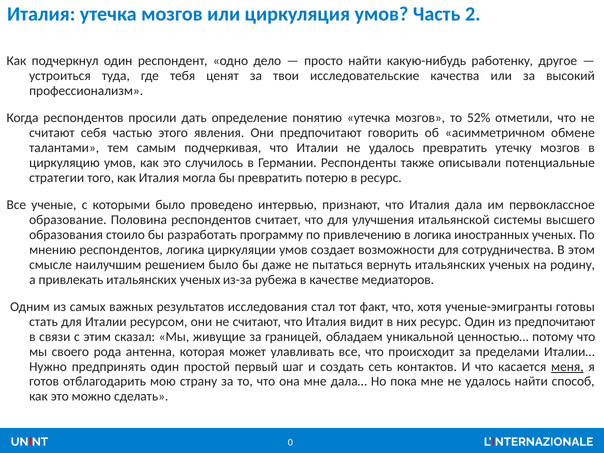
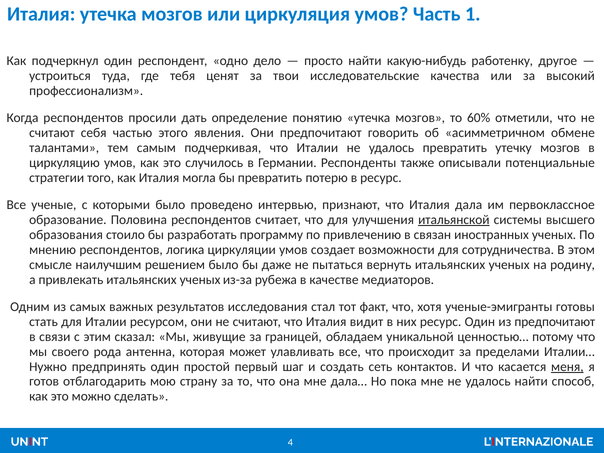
2: 2 -> 1
52%: 52% -> 60%
итальянской underline: none -> present
в логика: логика -> связан
0: 0 -> 4
